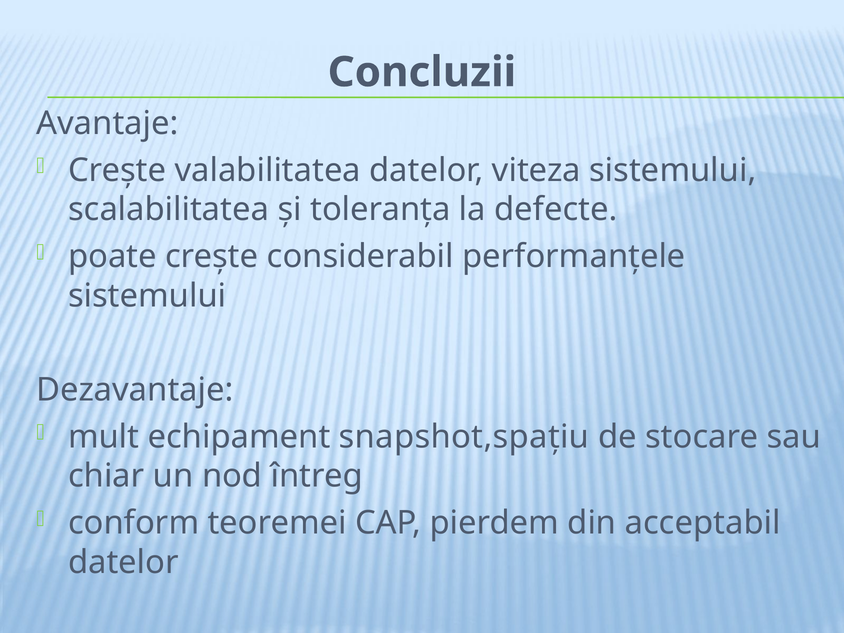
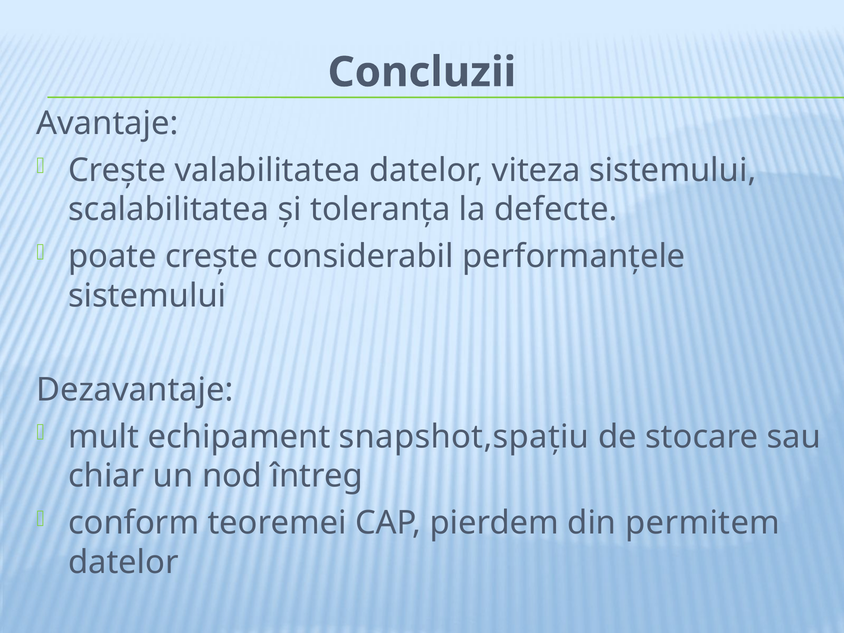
acceptabil: acceptabil -> permitem
